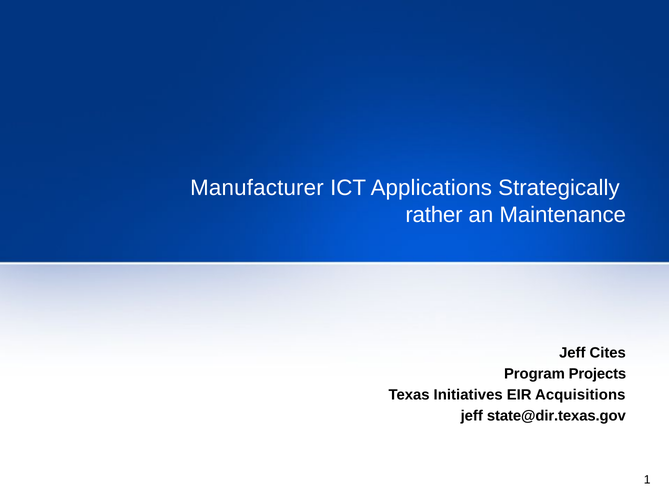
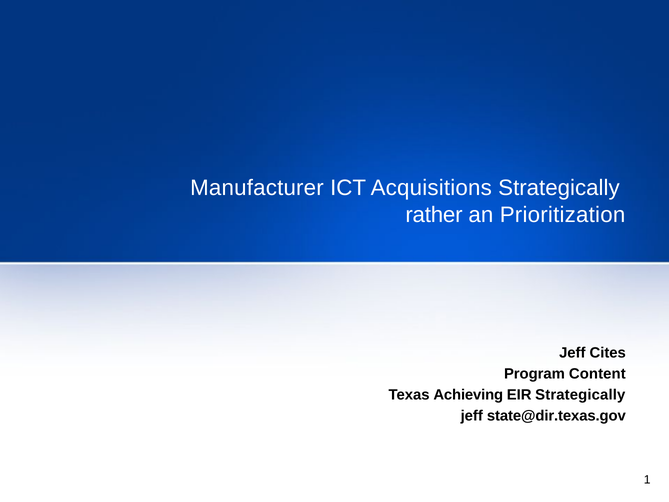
Applications: Applications -> Acquisitions
Maintenance: Maintenance -> Prioritization
Projects: Projects -> Content
Initiatives: Initiatives -> Achieving
EIR Acquisitions: Acquisitions -> Strategically
